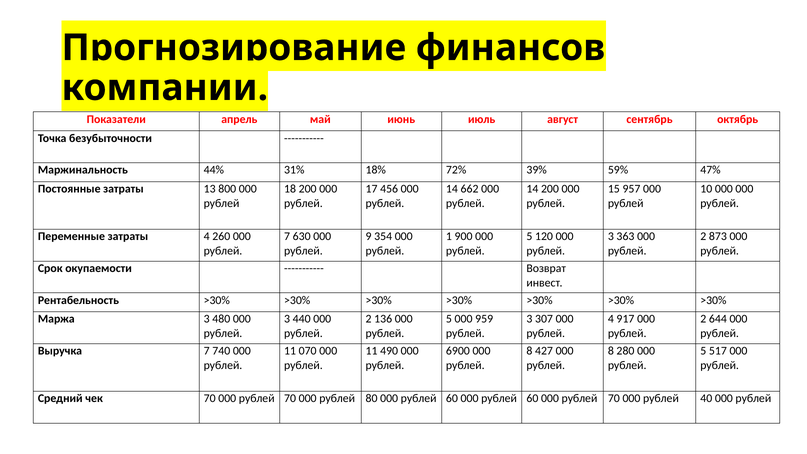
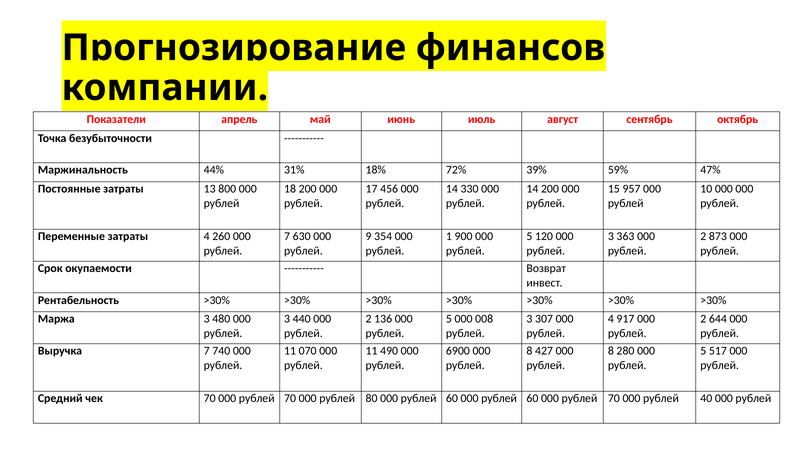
662: 662 -> 330
959: 959 -> 008
